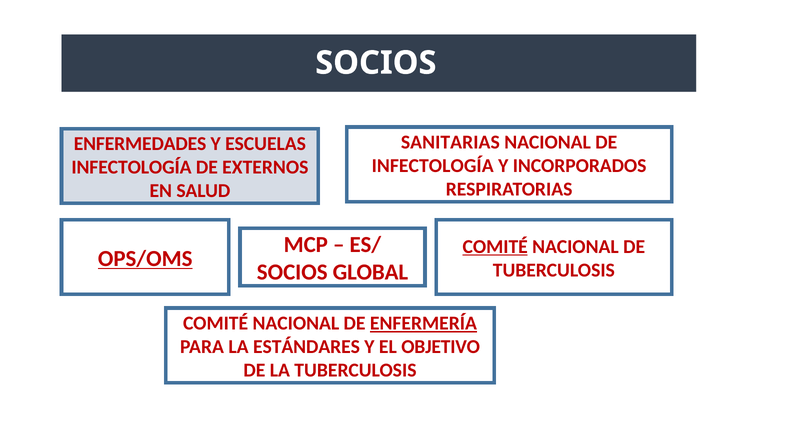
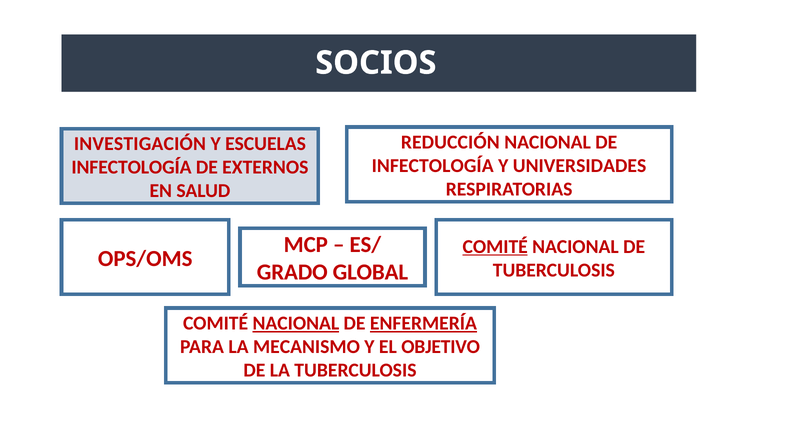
SANITARIAS: SANITARIAS -> REDUCCIÓN
ENFERMEDADES: ENFERMEDADES -> INVESTIGACIÓN
INCORPORADOS: INCORPORADOS -> UNIVERSIDADES
OPS/OMS underline: present -> none
SOCIOS at (292, 272): SOCIOS -> GRADO
NACIONAL at (296, 323) underline: none -> present
ESTÁNDARES: ESTÁNDARES -> MECANISMO
